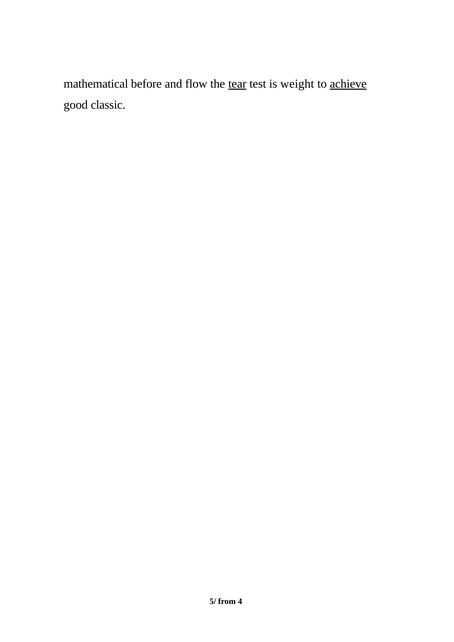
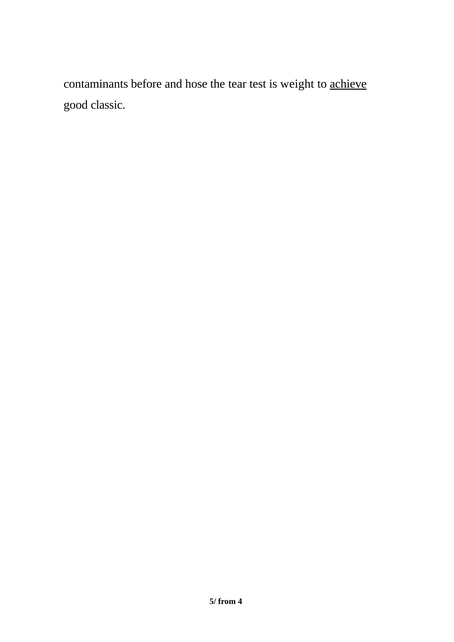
mathematical: mathematical -> contaminants
flow: flow -> hose
tear underline: present -> none
